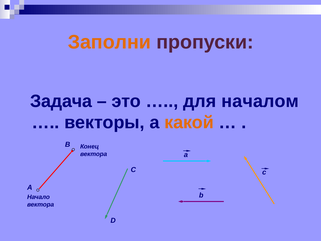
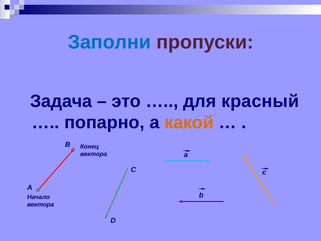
Заполни colour: orange -> blue
началом: началом -> красный
векторы: векторы -> попарно
